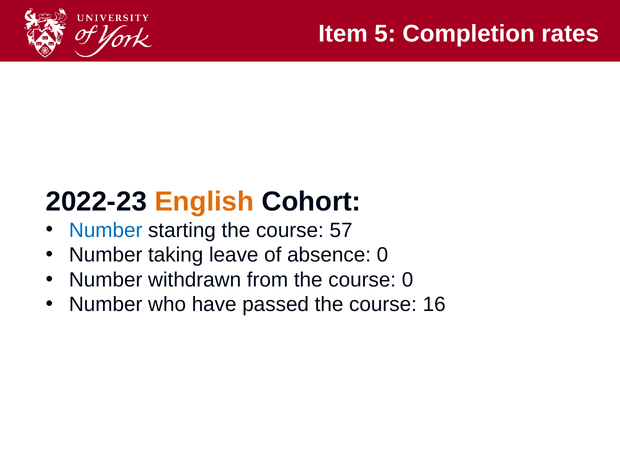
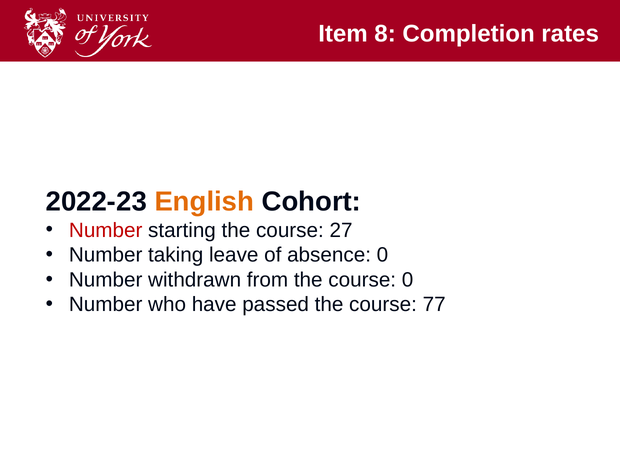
5: 5 -> 8
Number at (106, 230) colour: blue -> red
57: 57 -> 27
16: 16 -> 77
